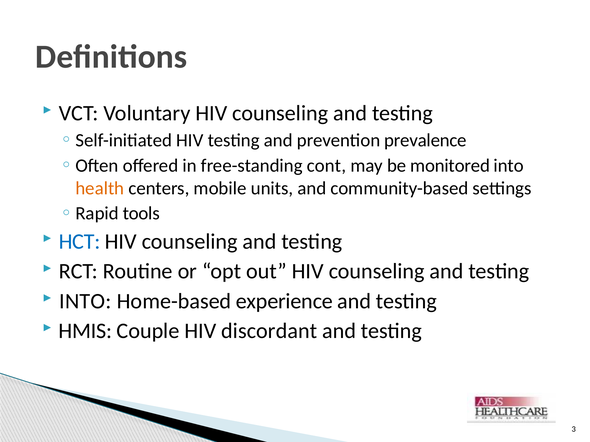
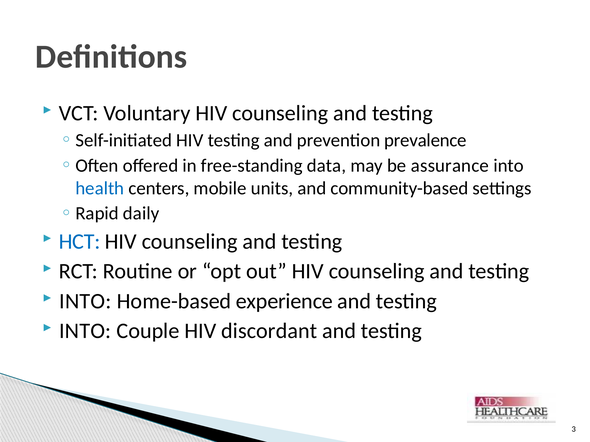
cont: cont -> data
monitored: monitored -> assurance
health colour: orange -> blue
tools: tools -> daily
HMIS at (85, 331): HMIS -> INTO
